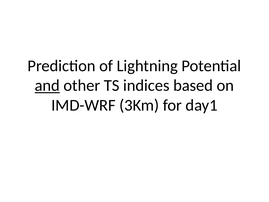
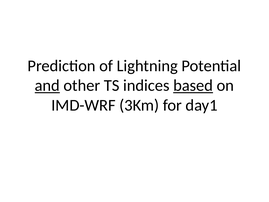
based underline: none -> present
